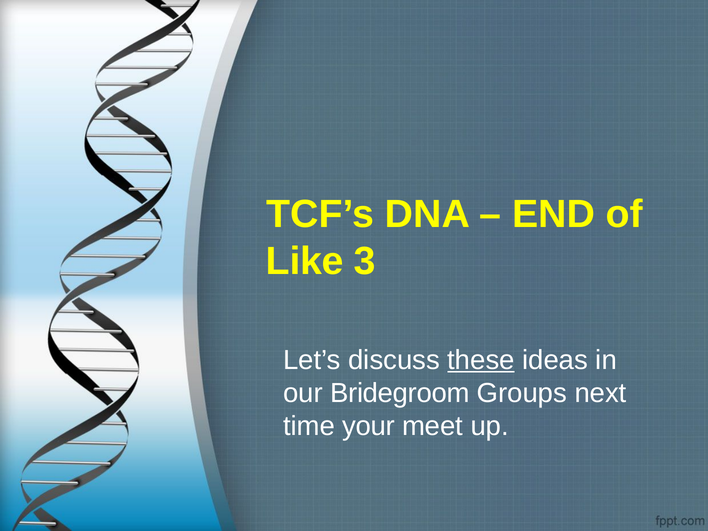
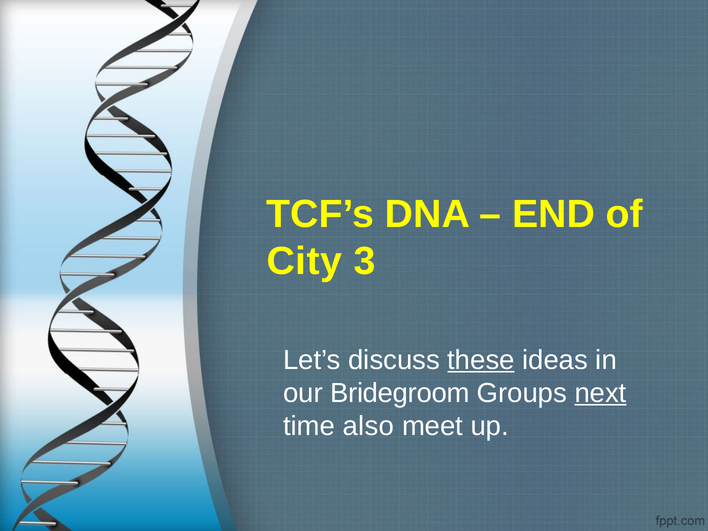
Like: Like -> City
next underline: none -> present
your: your -> also
